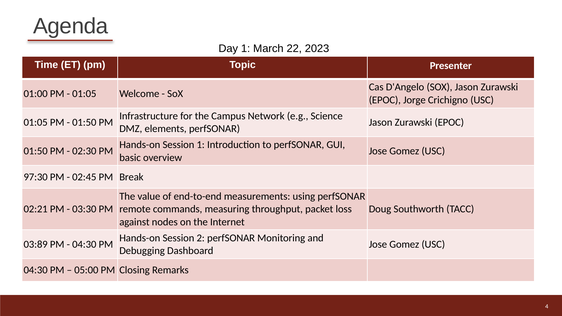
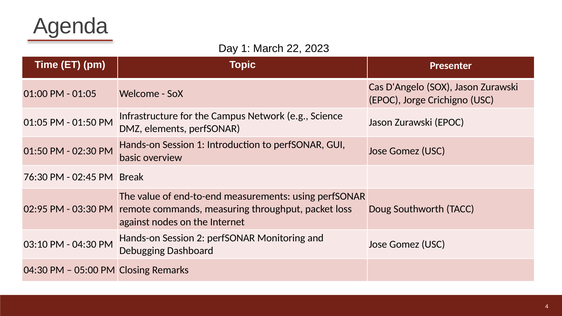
97:30: 97:30 -> 76:30
02:21: 02:21 -> 02:95
03:89: 03:89 -> 03:10
